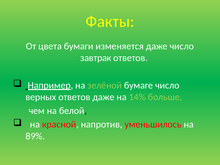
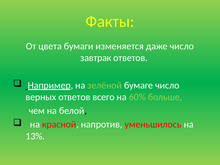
ответов даже: даже -> всего
14%: 14% -> 60%
89%: 89% -> 13%
